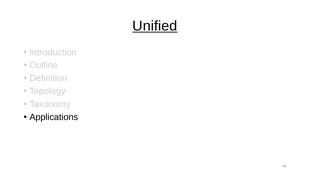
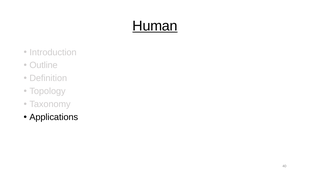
Unified: Unified -> Human
